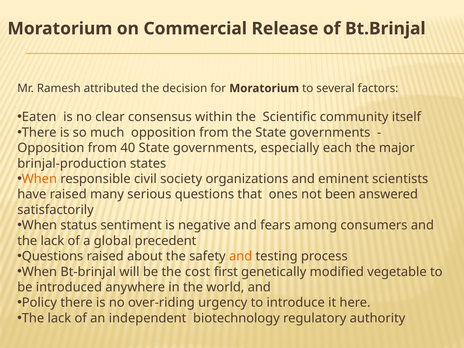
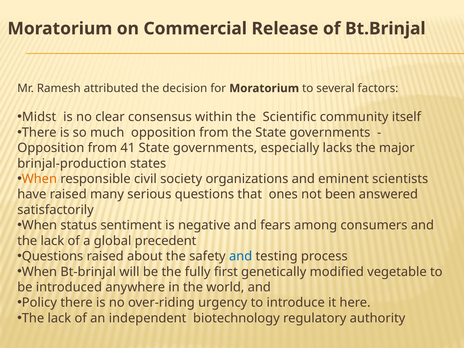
Eaten: Eaten -> Midst
40: 40 -> 41
each: each -> lacks
and at (241, 256) colour: orange -> blue
cost: cost -> fully
